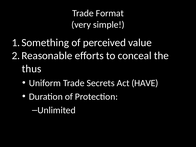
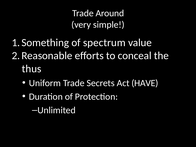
Format: Format -> Around
perceived: perceived -> spectrum
